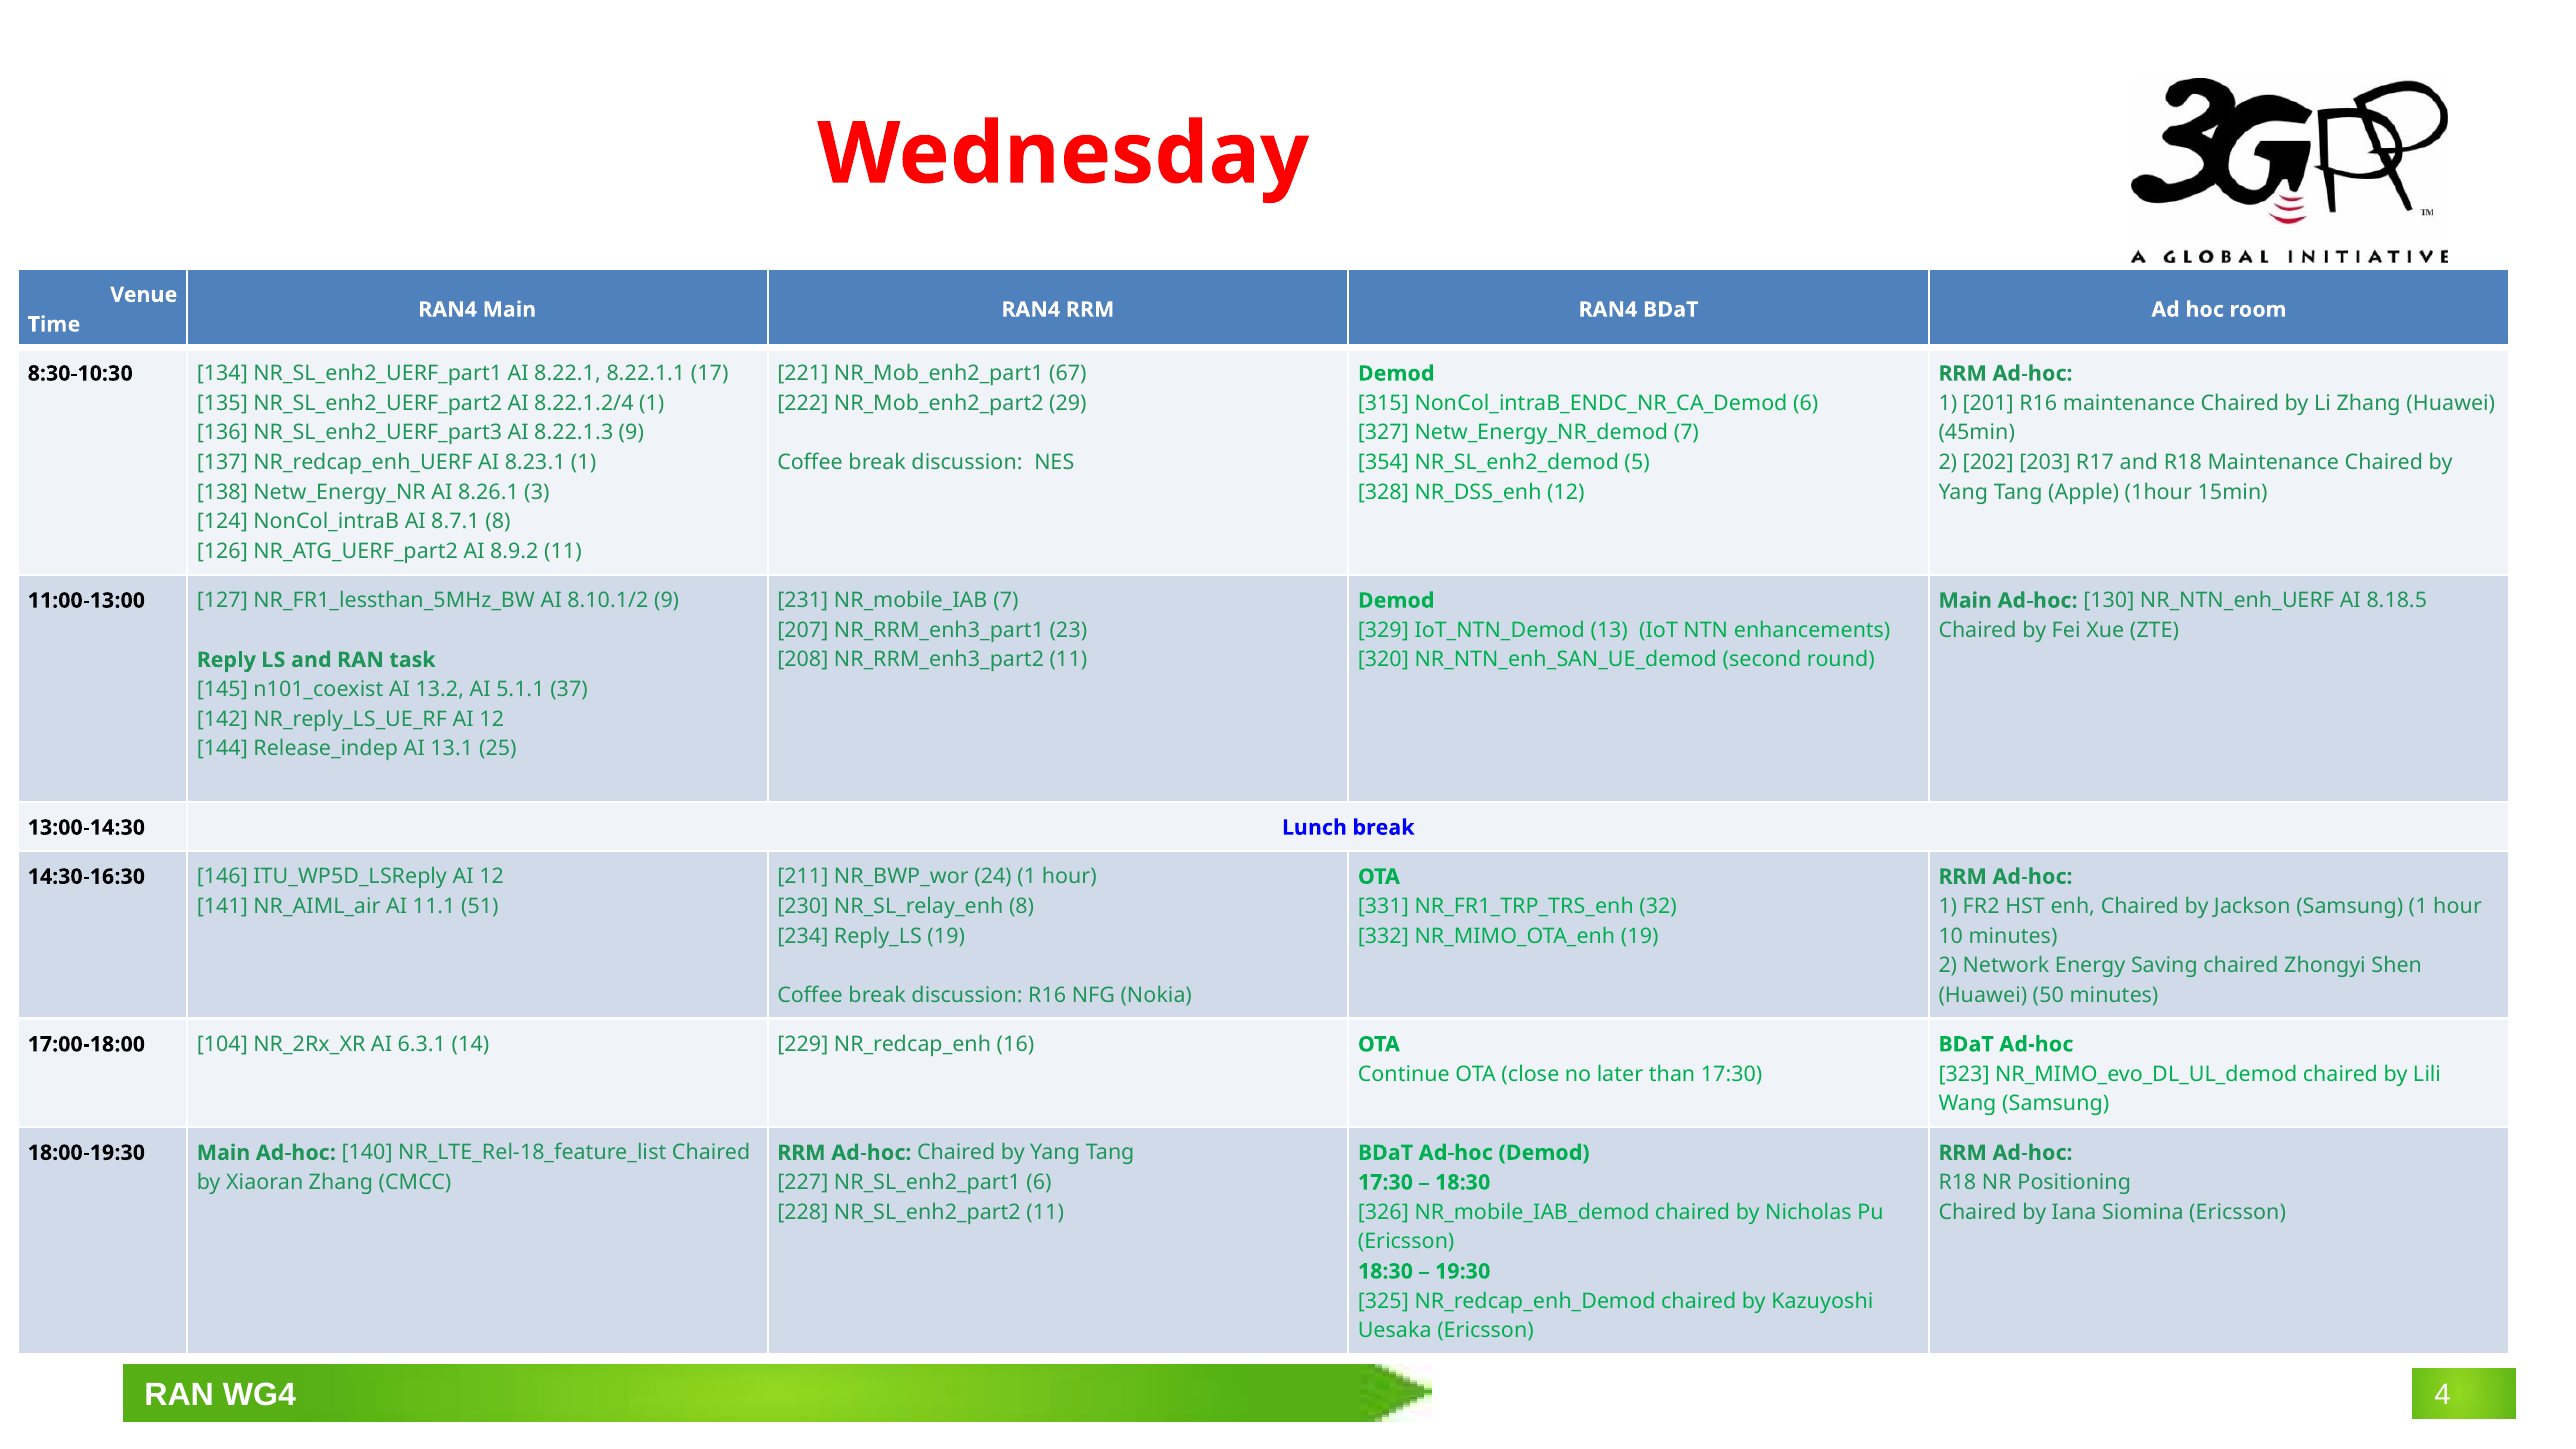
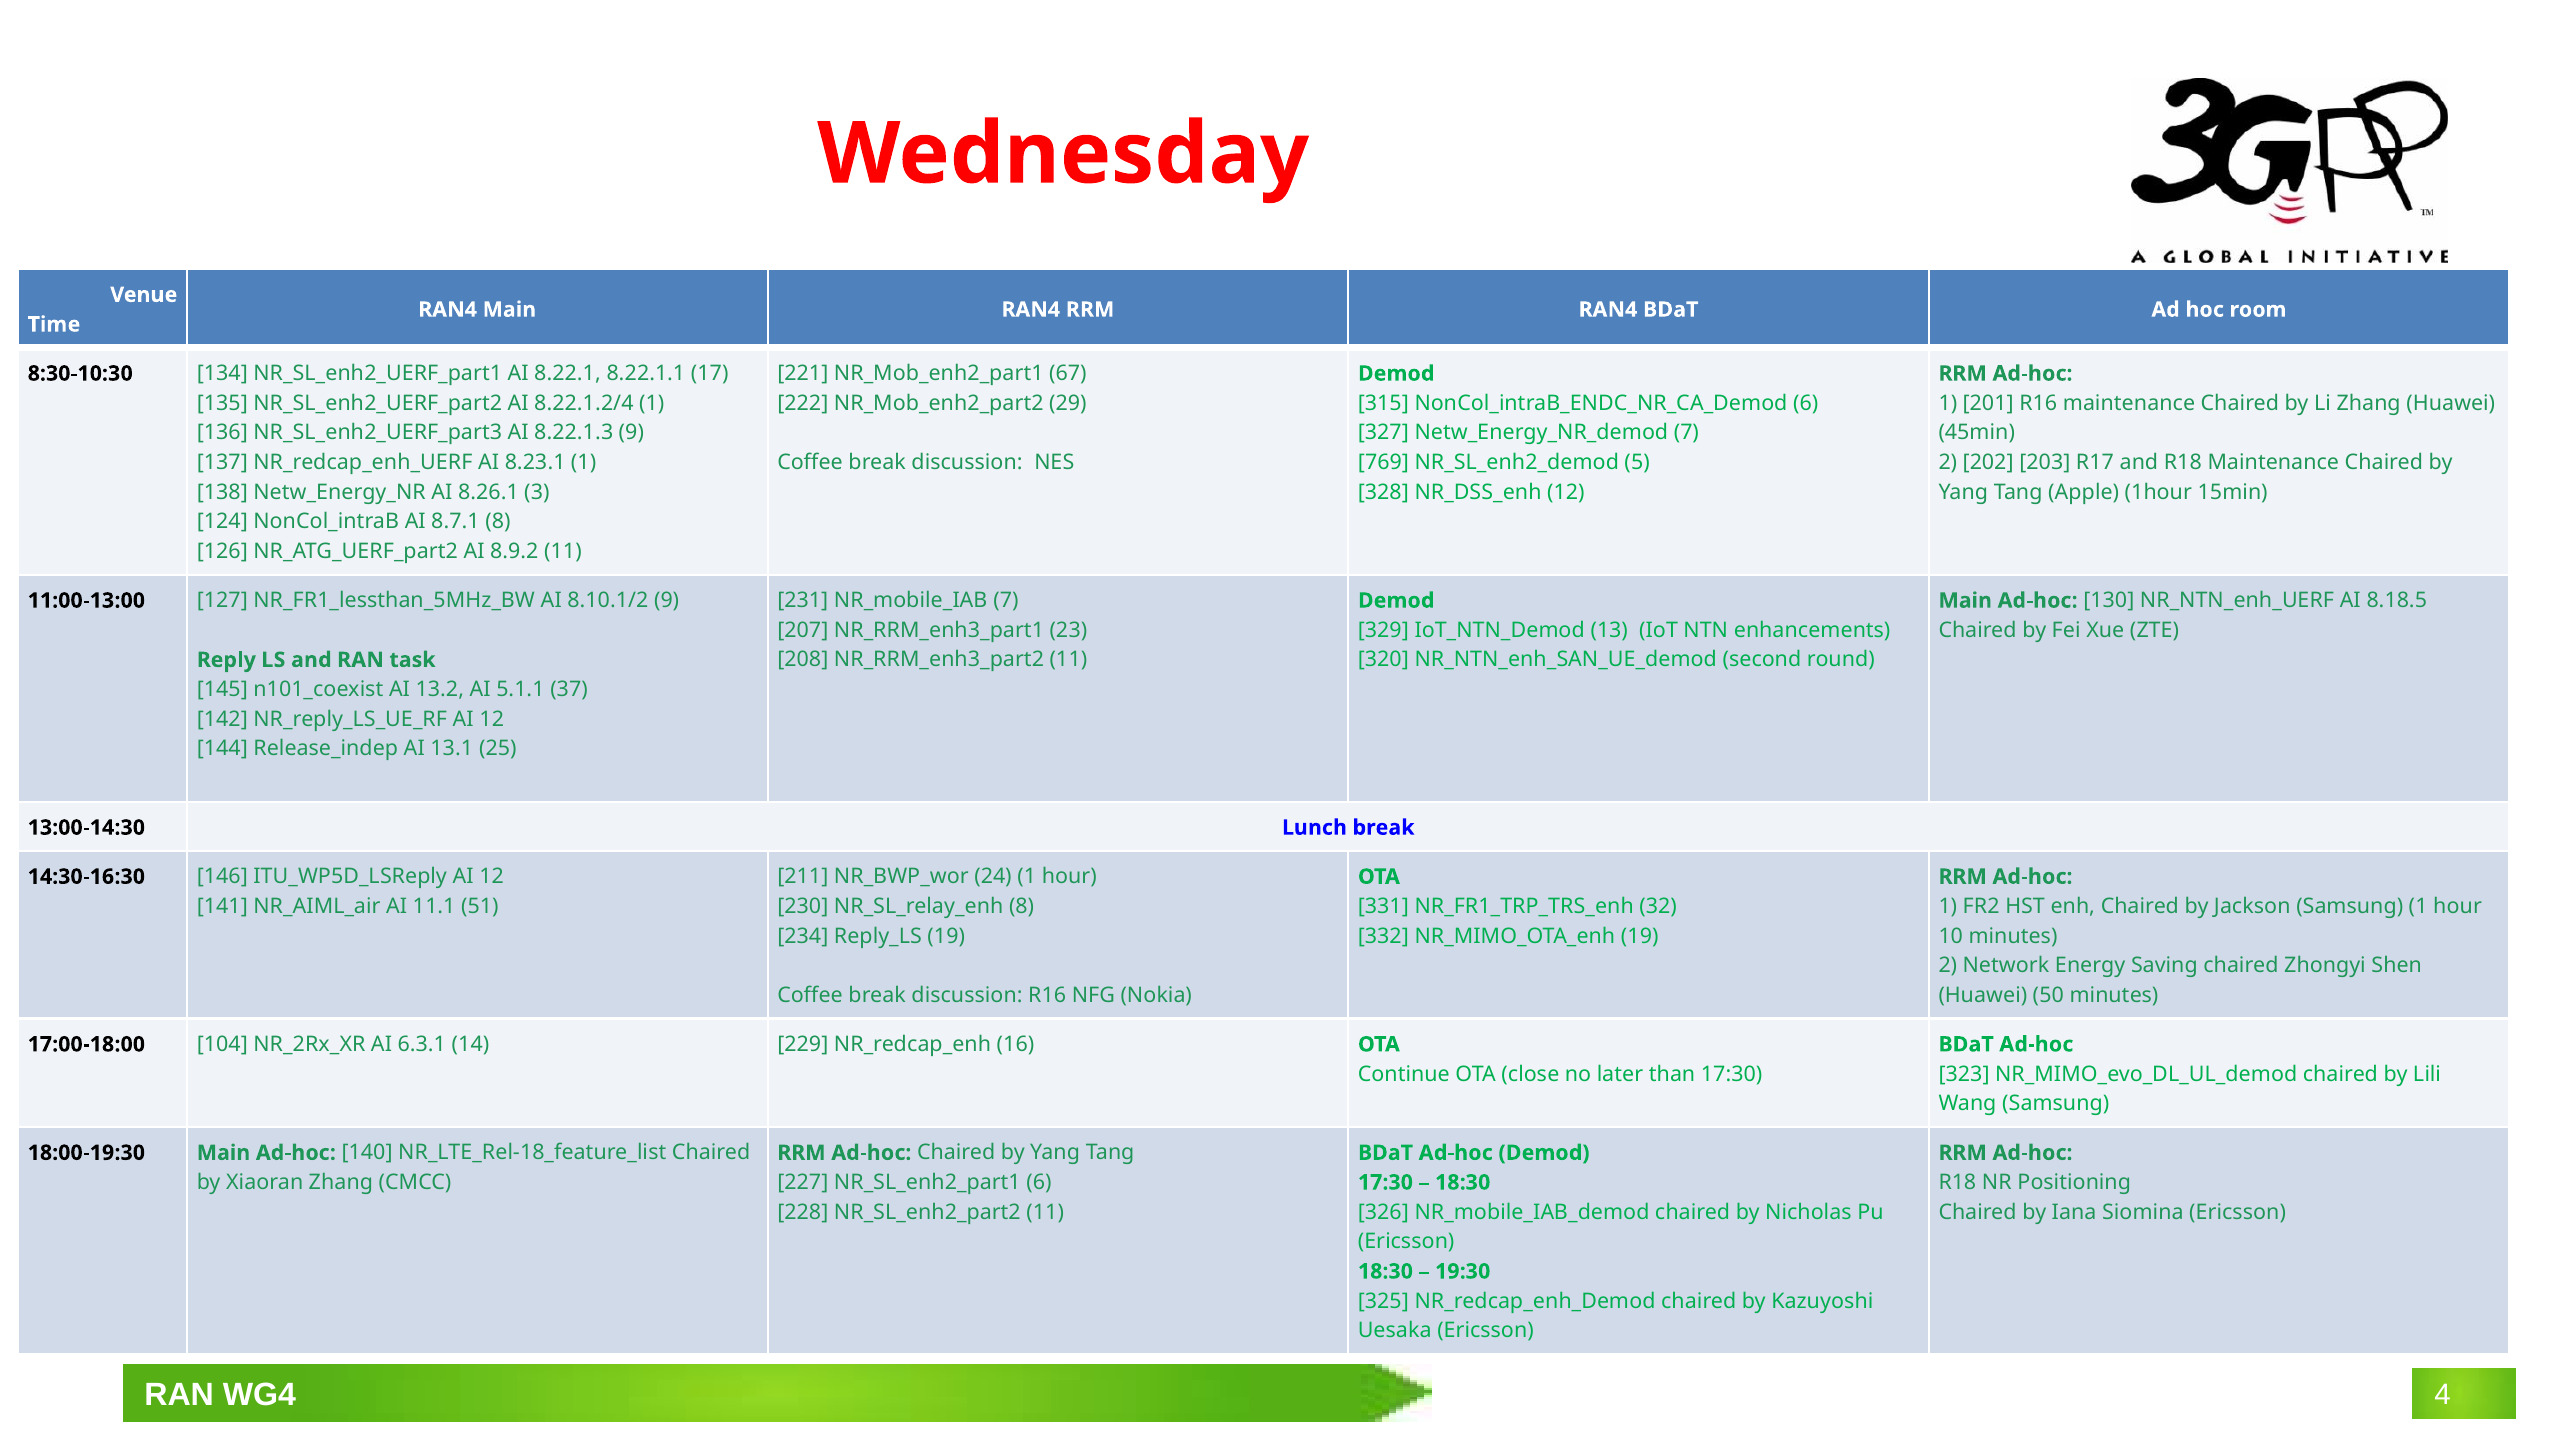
354: 354 -> 769
